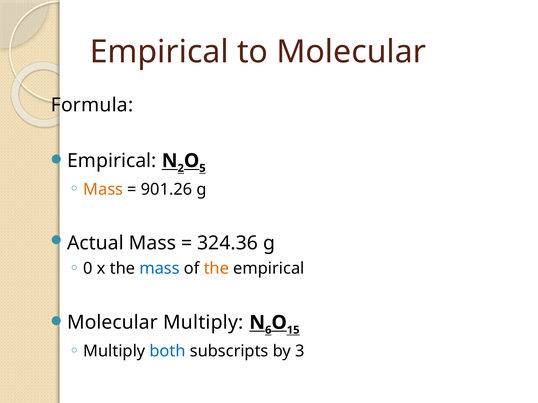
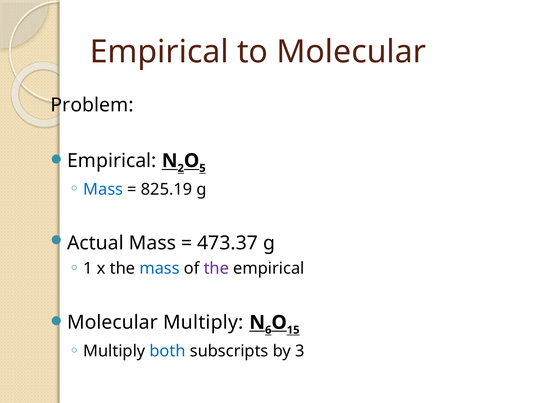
Formula: Formula -> Problem
Mass at (103, 189) colour: orange -> blue
901.26: 901.26 -> 825.19
324.36: 324.36 -> 473.37
0: 0 -> 1
the at (216, 269) colour: orange -> purple
